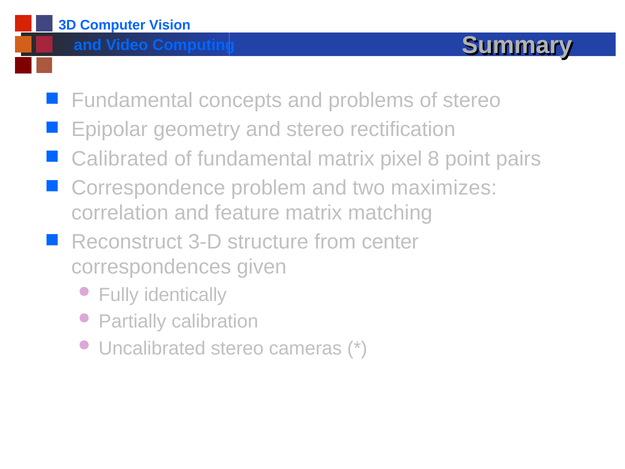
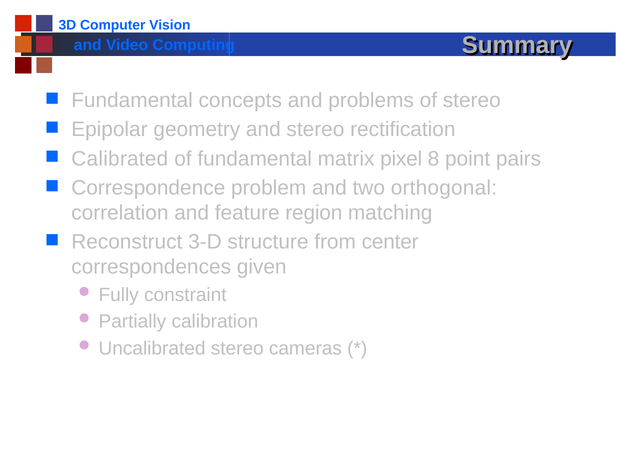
maximizes: maximizes -> orthogonal
feature matrix: matrix -> region
identically: identically -> constraint
